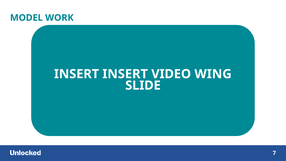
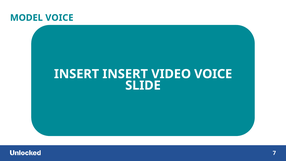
MODEL WORK: WORK -> VOICE
VIDEO WING: WING -> VOICE
